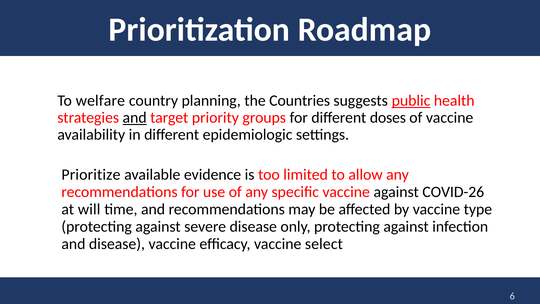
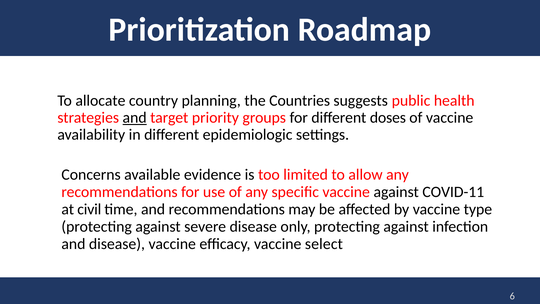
welfare: welfare -> allocate
public underline: present -> none
Prioritize: Prioritize -> Concerns
COVID-26: COVID-26 -> COVID-11
will: will -> civil
